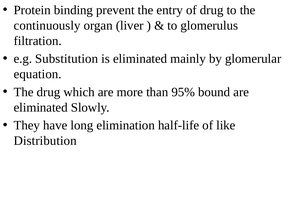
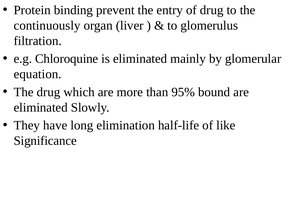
Substitution: Substitution -> Chloroquine
Distribution: Distribution -> Significance
